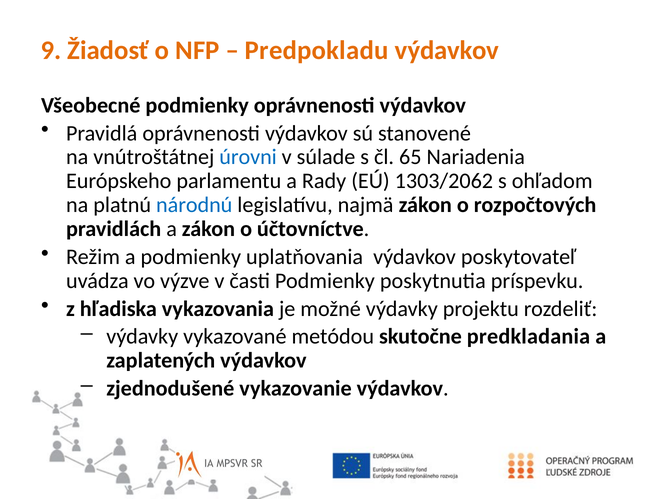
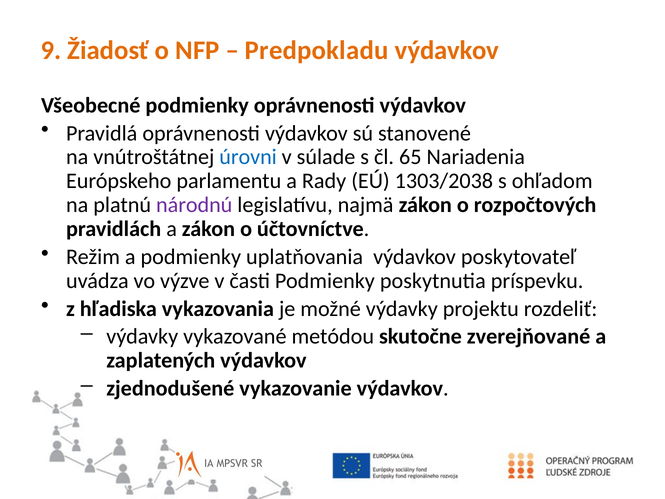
1303/2062: 1303/2062 -> 1303/2038
národnú colour: blue -> purple
predkladania: predkladania -> zverejňované
